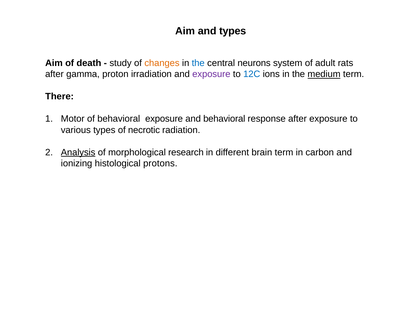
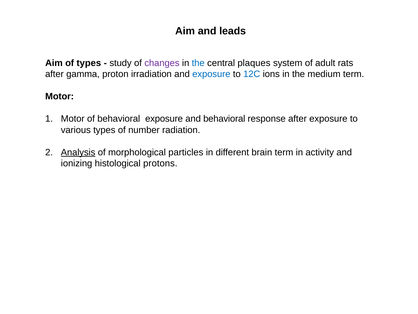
and types: types -> leads
of death: death -> types
changes colour: orange -> purple
neurons: neurons -> plaques
exposure at (211, 74) colour: purple -> blue
medium underline: present -> none
There at (60, 96): There -> Motor
necrotic: necrotic -> number
research: research -> particles
carbon: carbon -> activity
